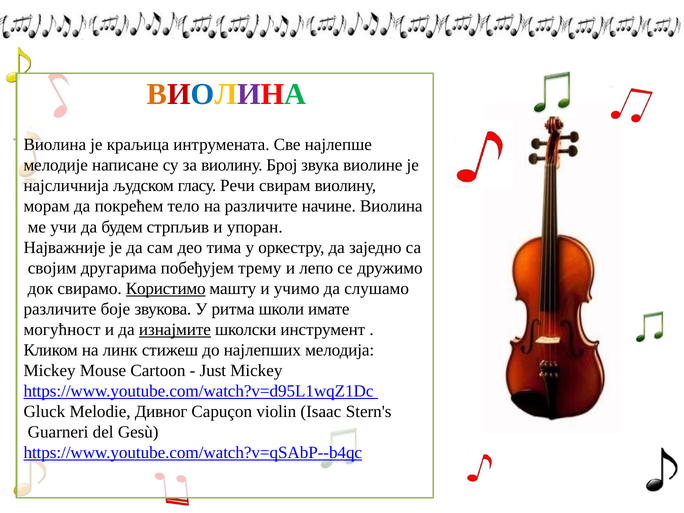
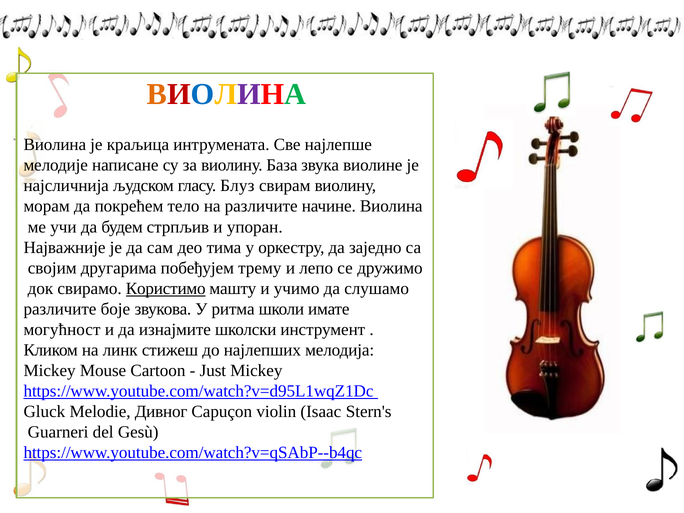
Број: Број -> База
Речи: Речи -> Блуз
изнајмите underline: present -> none
